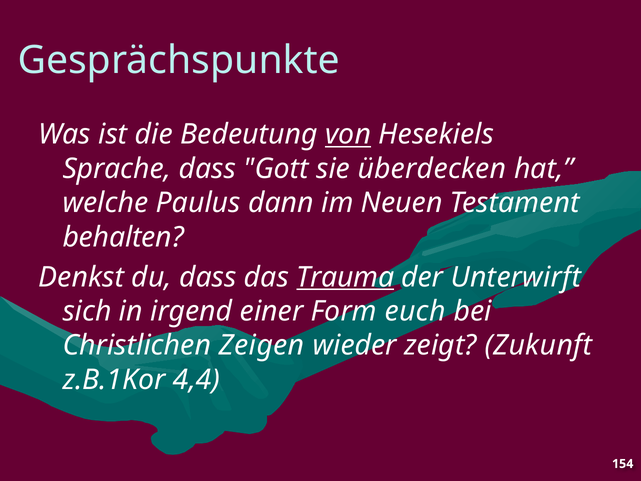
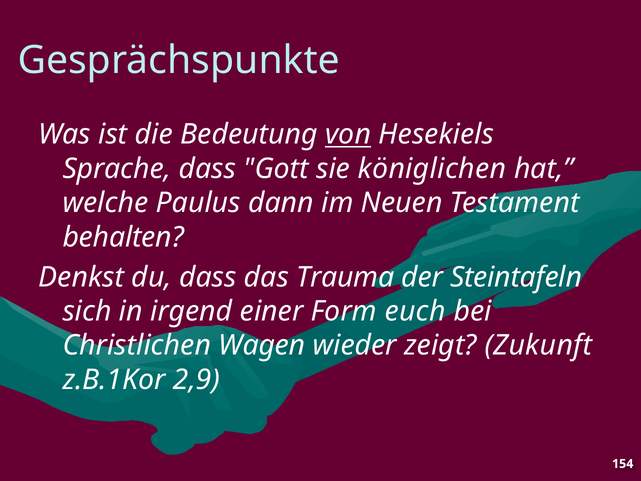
überdecken: überdecken -> königlichen
Trauma underline: present -> none
Unterwirft: Unterwirft -> Steintafeln
Zeigen: Zeigen -> Wagen
4,4: 4,4 -> 2,9
